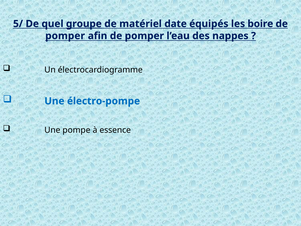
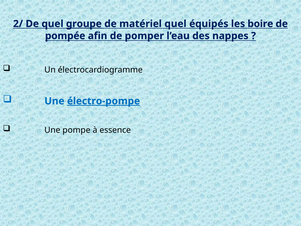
5/: 5/ -> 2/
matériel date: date -> quel
pomper at (65, 36): pomper -> pompée
électro-pompe underline: none -> present
